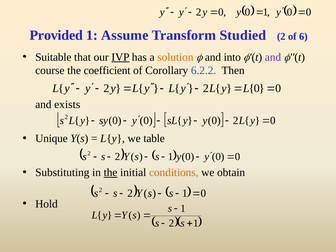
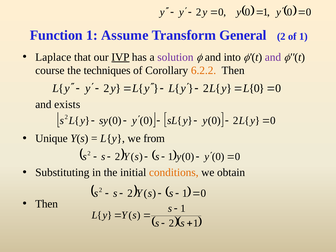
Provided: Provided -> Function
Studied: Studied -> General
of 6: 6 -> 1
Suitable: Suitable -> Laplace
solution colour: orange -> purple
coefficient: coefficient -> techniques
6.2.2 colour: blue -> orange
table: table -> from
the at (111, 172) underline: present -> none
Hold at (46, 204): Hold -> Then
